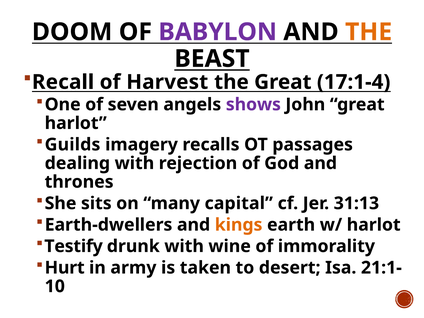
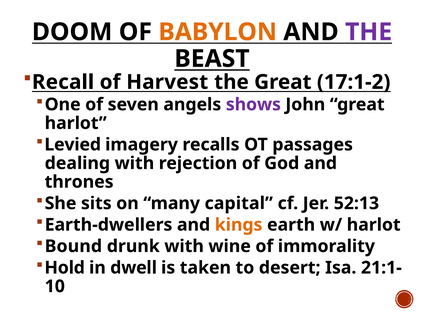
BABYLON colour: purple -> orange
THE at (369, 32) colour: orange -> purple
17:1-4: 17:1-4 -> 17:1-2
Guilds: Guilds -> Levied
31:13: 31:13 -> 52:13
Testify: Testify -> Bound
Hurt: Hurt -> Hold
army: army -> dwell
